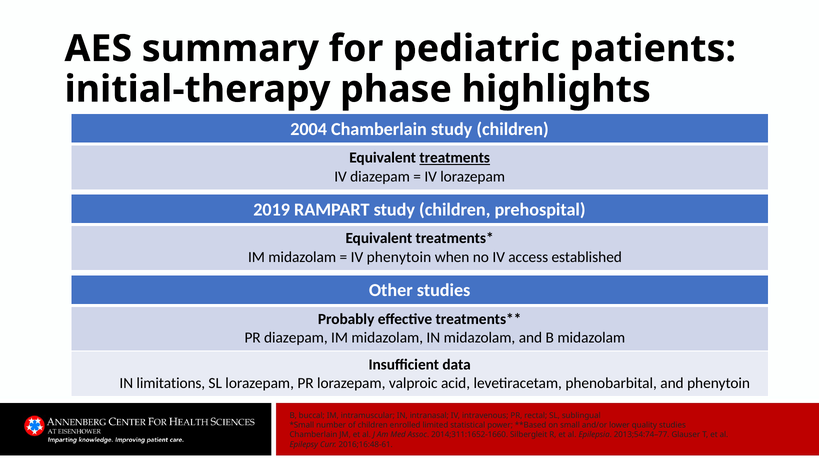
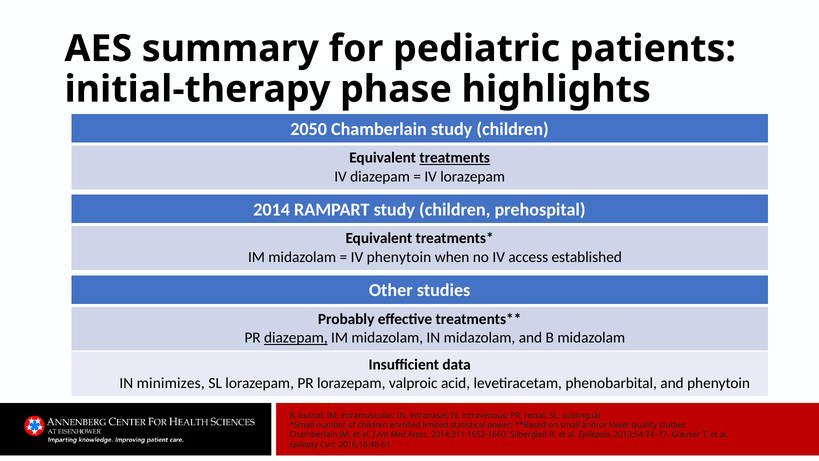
2004: 2004 -> 2050
2019: 2019 -> 2014
diazepam at (296, 338) underline: none -> present
limitations: limitations -> minimizes
